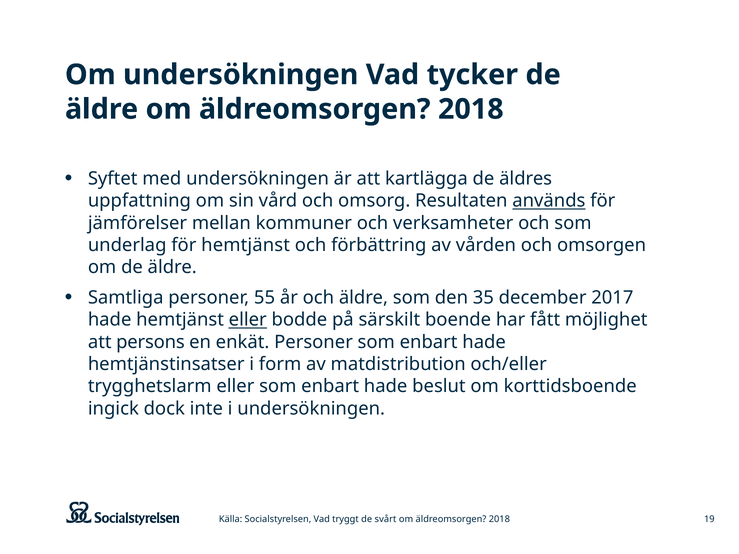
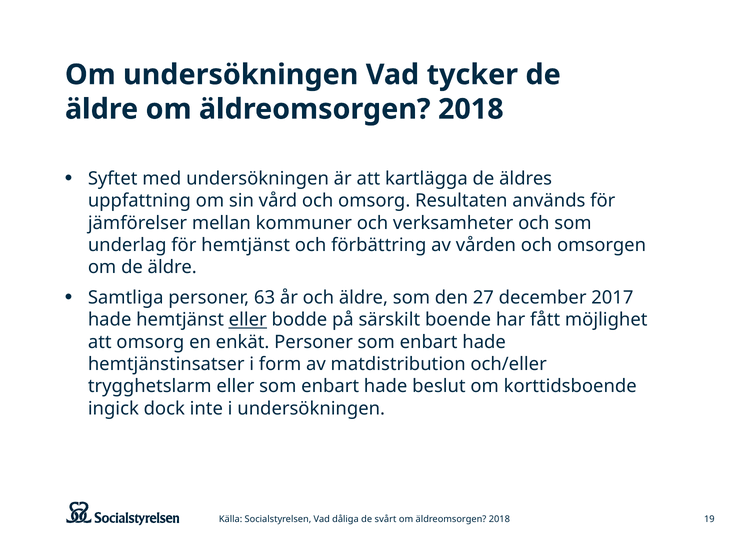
används underline: present -> none
55: 55 -> 63
35: 35 -> 27
att persons: persons -> omsorg
tryggt: tryggt -> dåliga
